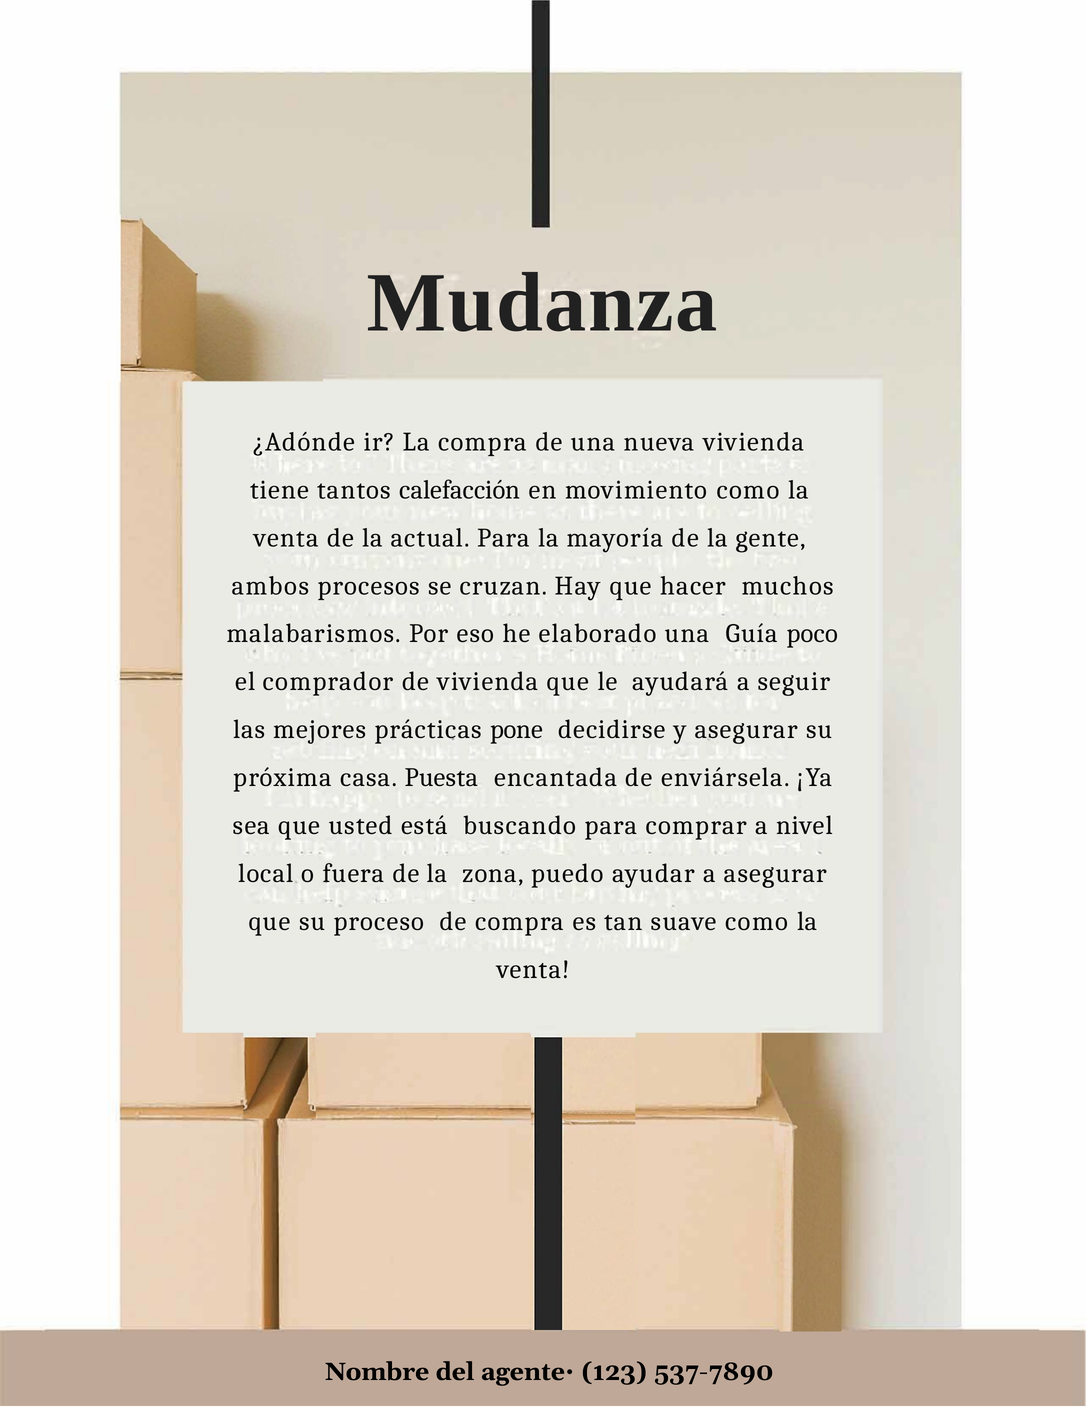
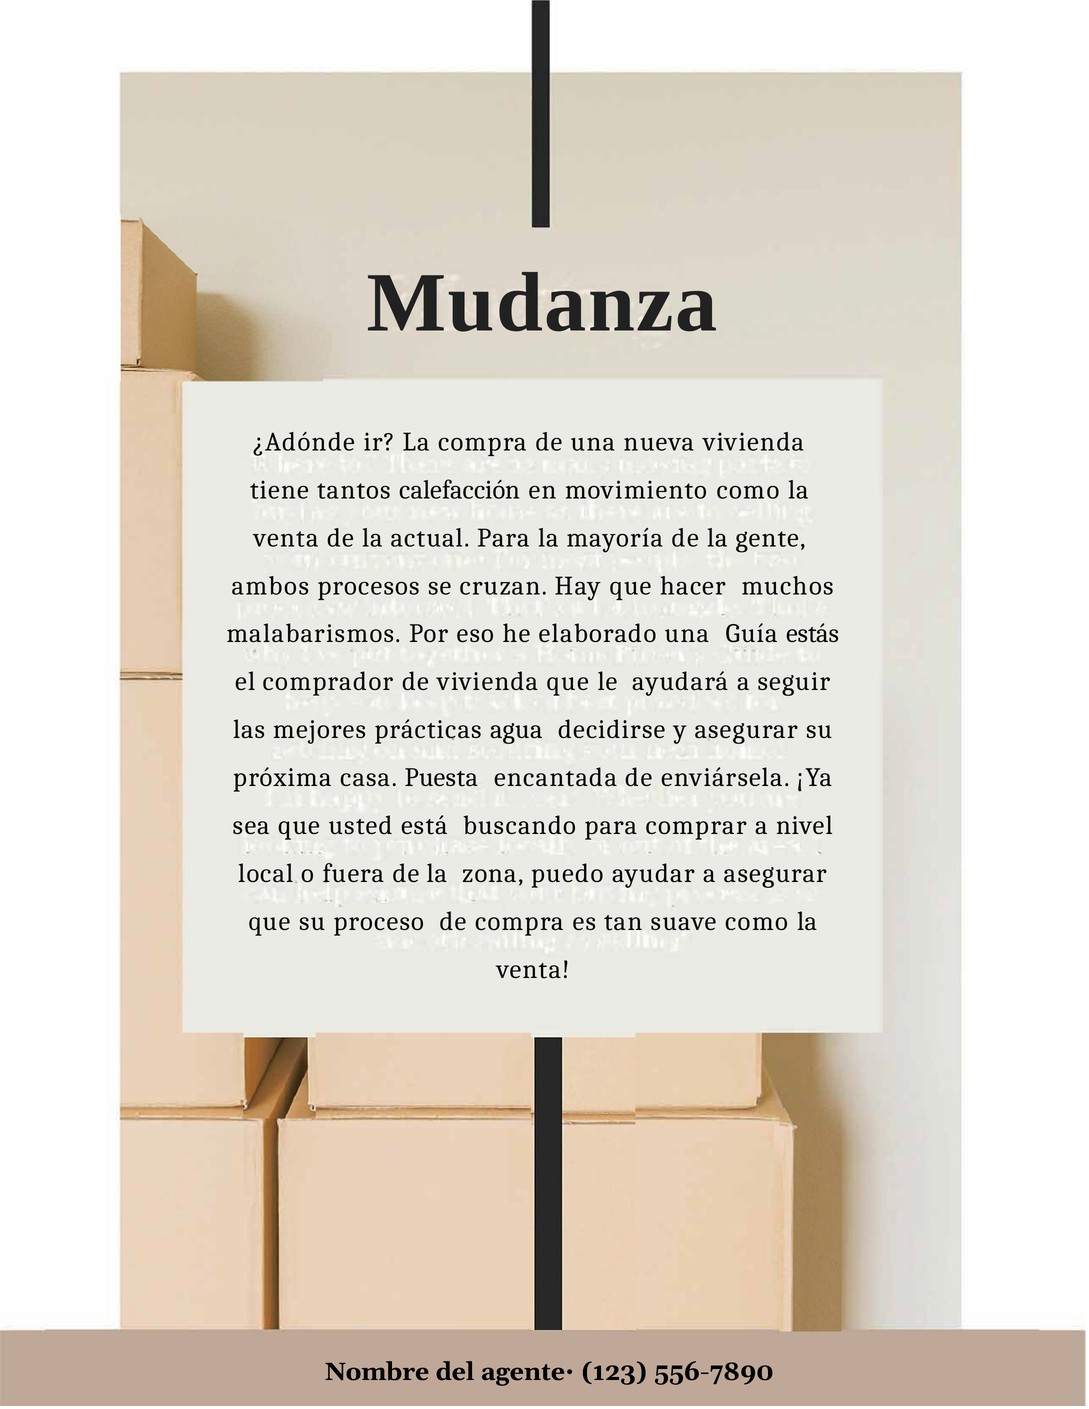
poco: poco -> estás
pone: pone -> agua
537-7890: 537-7890 -> 556-7890
